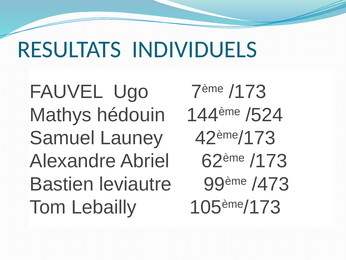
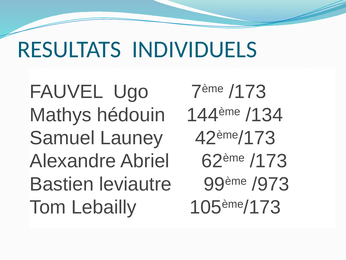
/524: /524 -> /134
/473: /473 -> /973
